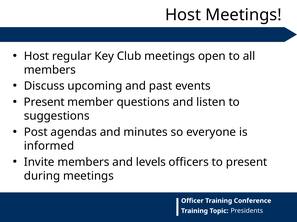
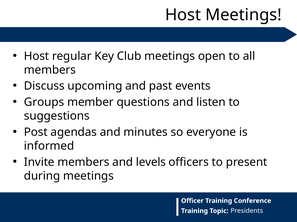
Present at (44, 102): Present -> Groups
